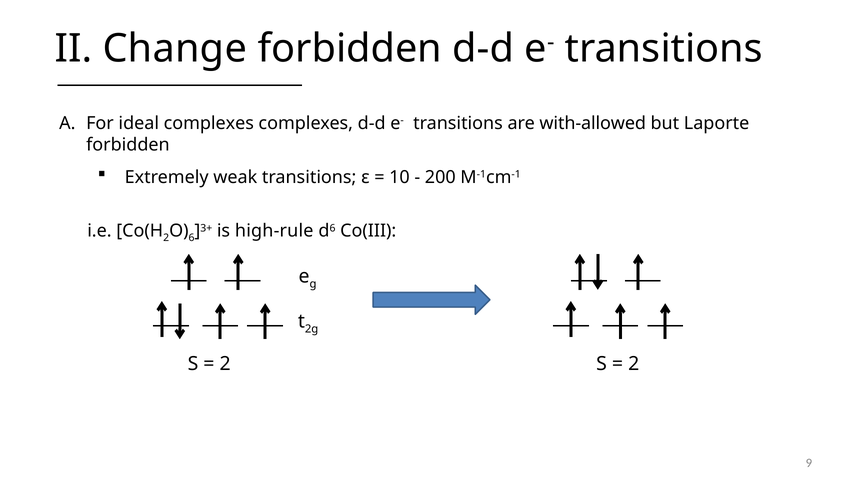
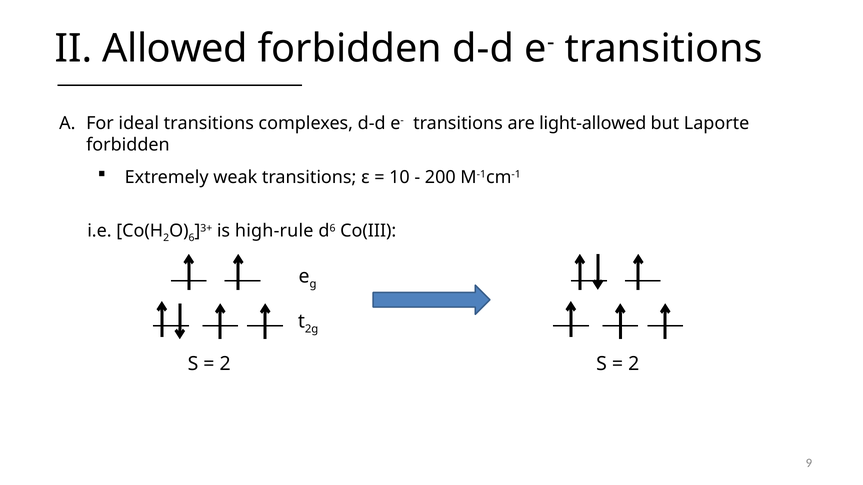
Change: Change -> Allowed
ideal complexes: complexes -> transitions
with-allowed: with-allowed -> light-allowed
